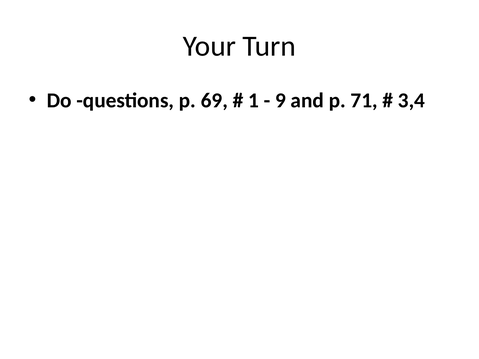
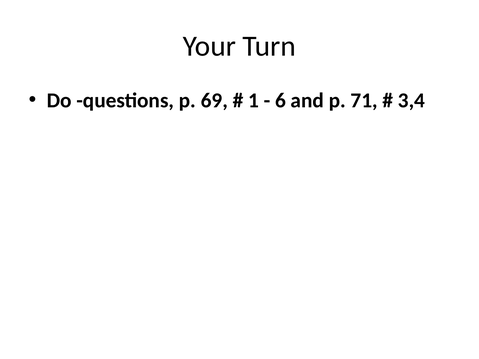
9: 9 -> 6
